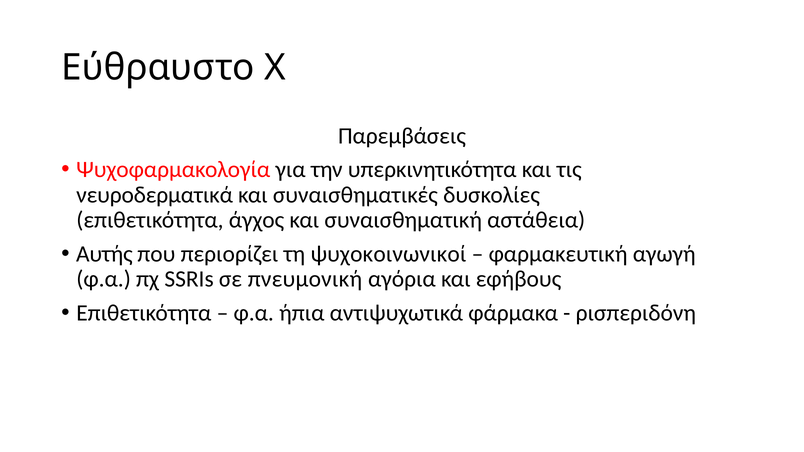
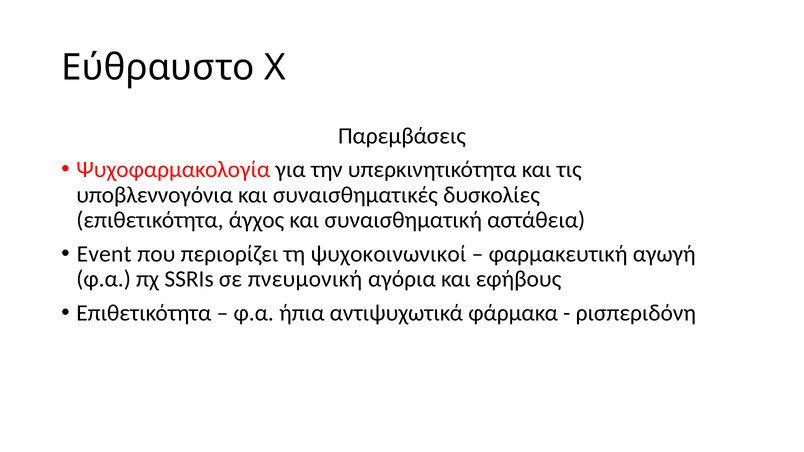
νευροδερματικά: νευροδερματικά -> υποβλεννογόνια
Αυτής: Αυτής -> Event
